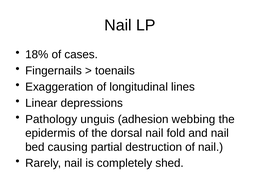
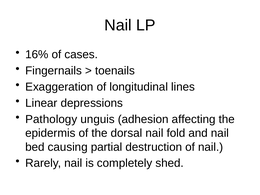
18%: 18% -> 16%
webbing: webbing -> affecting
